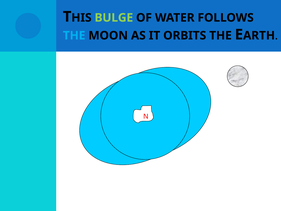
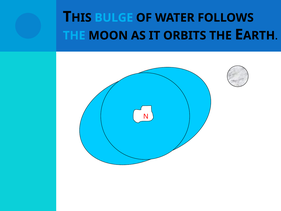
BULGE colour: light green -> light blue
